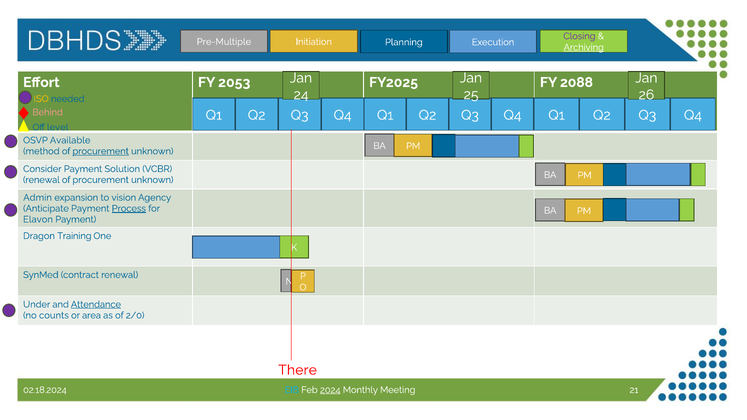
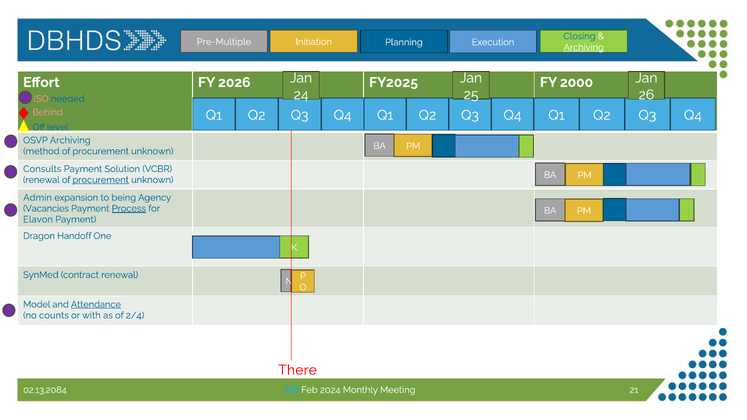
Closing colour: purple -> blue
2053: 2053 -> 2026
2088: 2088 -> 2000
ISO colour: yellow -> pink
OSVP Available: Available -> Archiving
procurement at (101, 151) underline: present -> none
Consider: Consider -> Consults
procurement at (101, 180) underline: none -> present
vision: vision -> being
Anticipate: Anticipate -> Vacancies
Training: Training -> Handoff
Under: Under -> Model
area: area -> with
2/0: 2/0 -> 2/4
02.18.2024: 02.18.2024 -> 02.13.2084
2024 underline: present -> none
